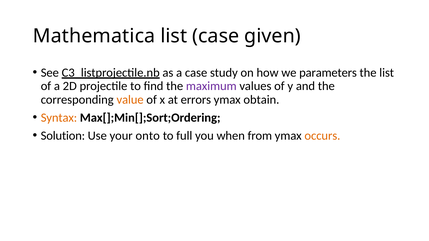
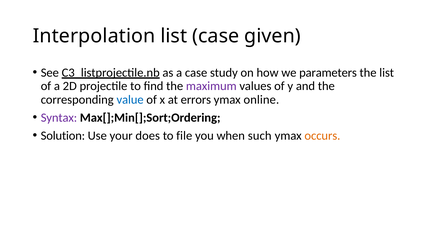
Mathematica: Mathematica -> Interpolation
value colour: orange -> blue
obtain: obtain -> online
Syntax colour: orange -> purple
onto: onto -> does
full: full -> file
from: from -> such
